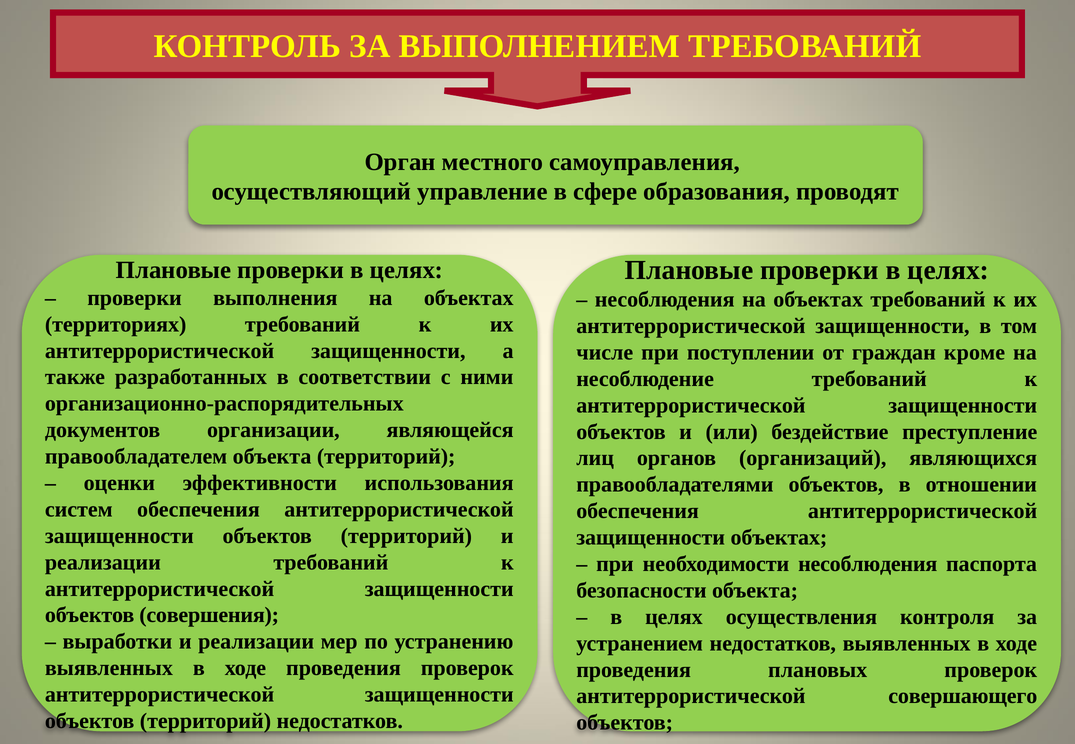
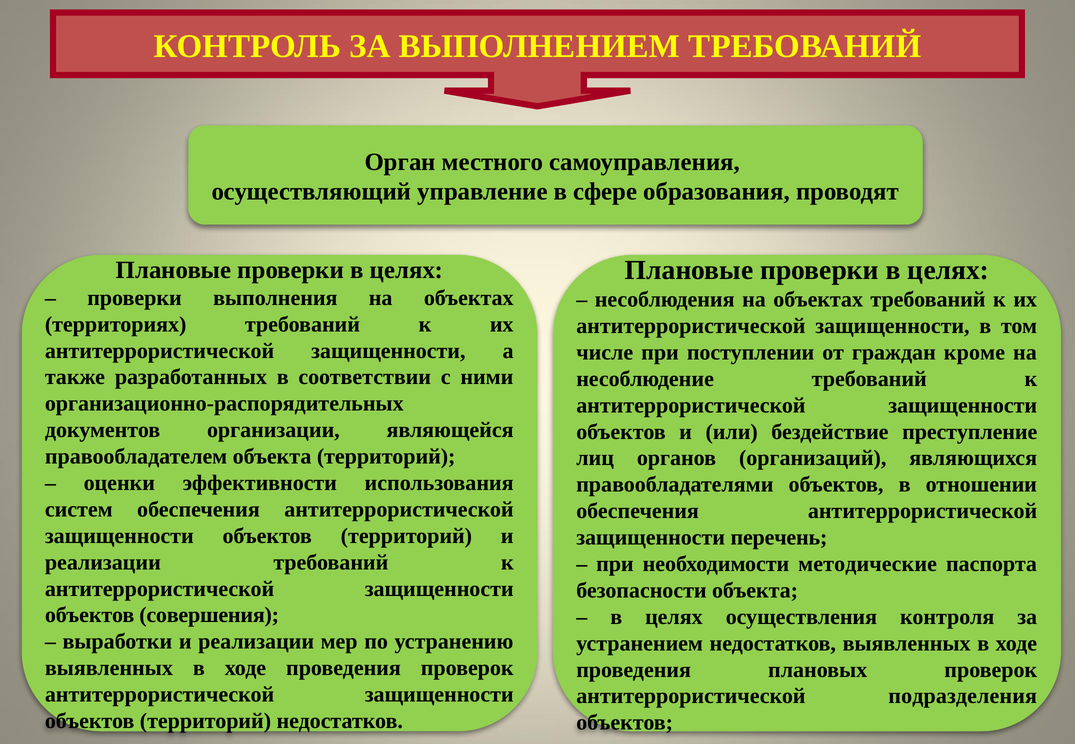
защищенности объектах: объектах -> перечень
необходимости несоблюдения: несоблюдения -> методические
совершающего: совершающего -> подразделения
